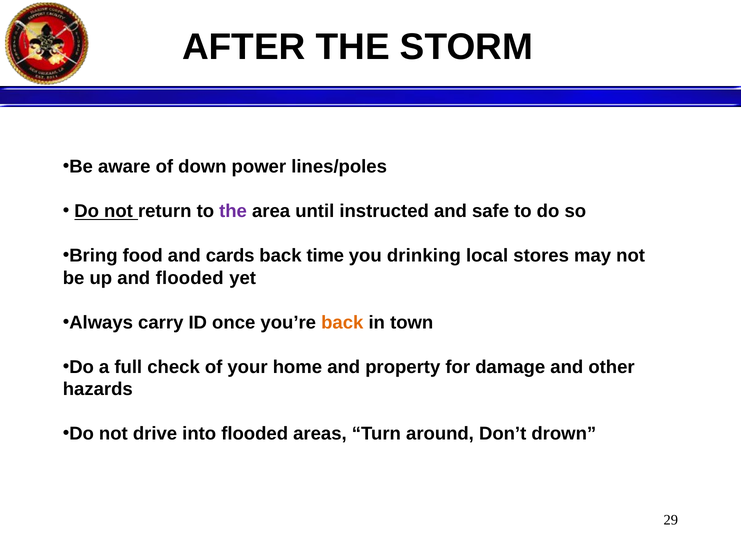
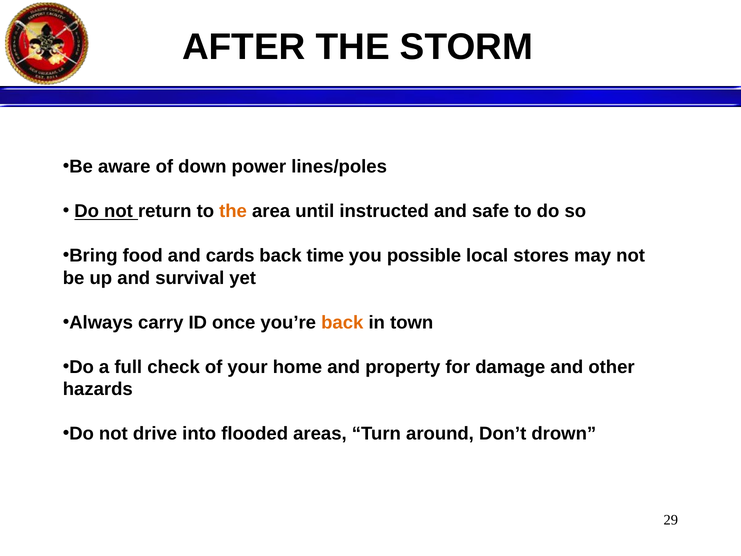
the at (233, 211) colour: purple -> orange
drinking: drinking -> possible
and flooded: flooded -> survival
